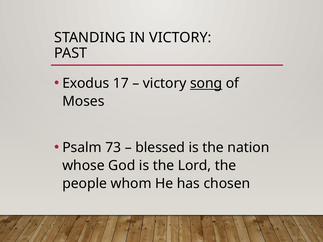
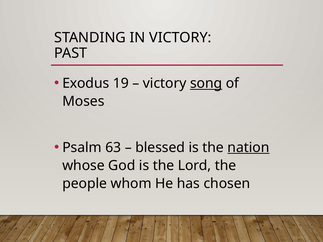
17: 17 -> 19
73: 73 -> 63
nation underline: none -> present
